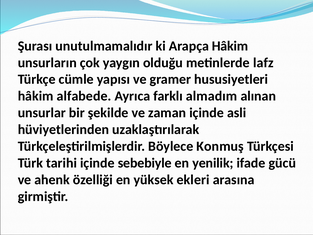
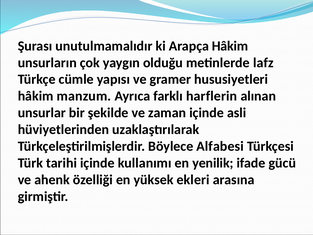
alfabede: alfabede -> manzum
almadım: almadım -> harflerin
Konmuş: Konmuş -> Alfabesi
sebebiyle: sebebiyle -> kullanımı
